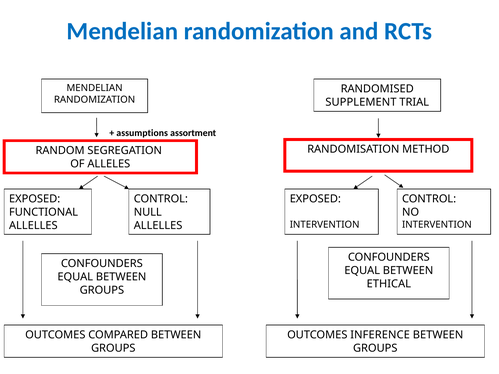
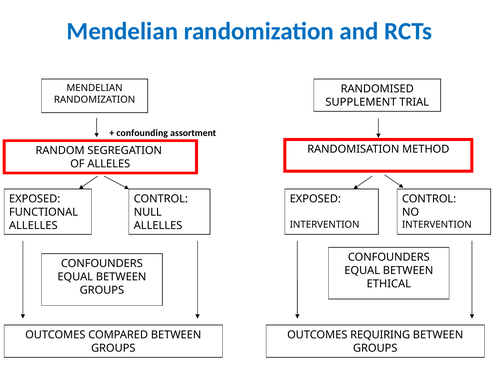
assumptions: assumptions -> confounding
INFERENCE: INFERENCE -> REQUIRING
